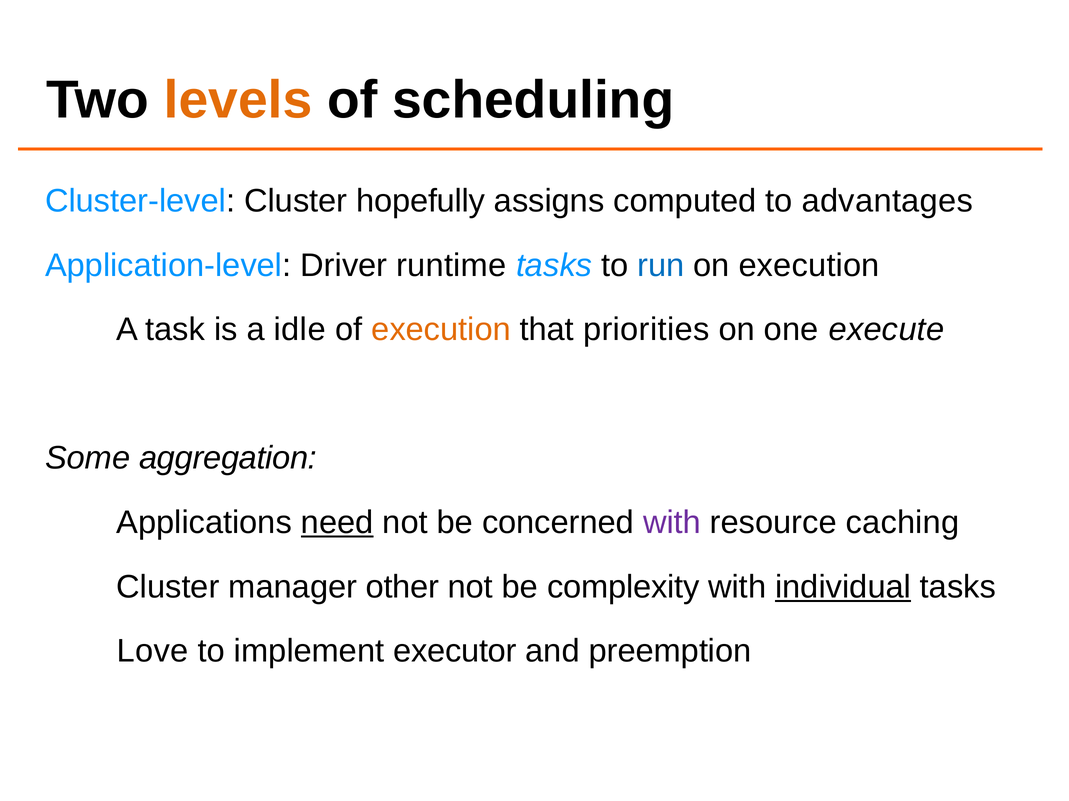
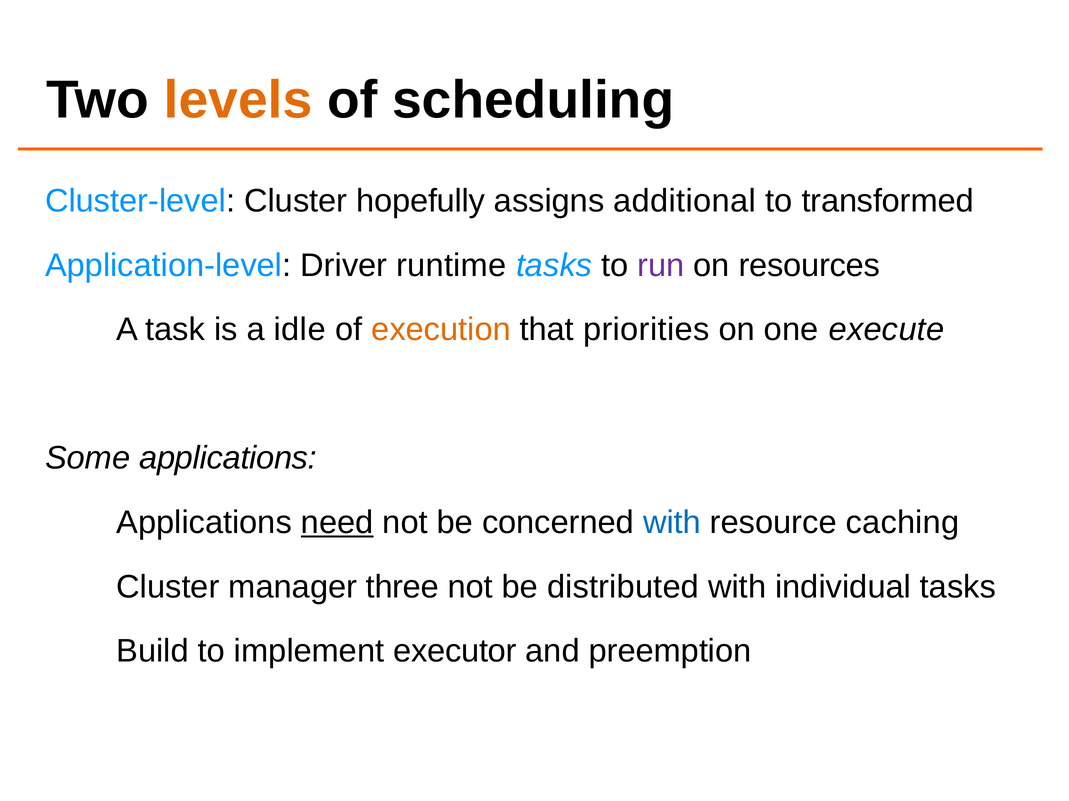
computed: computed -> additional
advantages: advantages -> transformed
run colour: blue -> purple
on execution: execution -> resources
Some aggregation: aggregation -> applications
with at (672, 523) colour: purple -> blue
other: other -> three
complexity: complexity -> distributed
individual underline: present -> none
Love: Love -> Build
